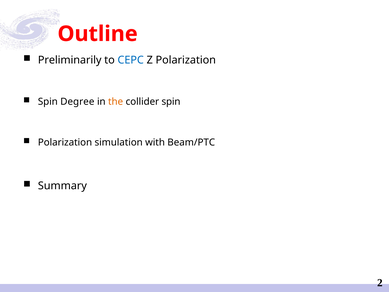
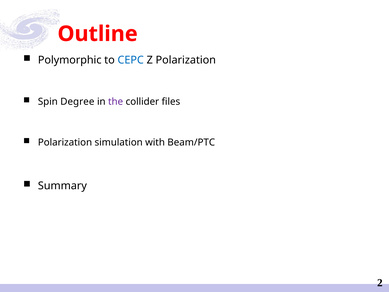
Preliminarily: Preliminarily -> Polymorphic
the colour: orange -> purple
collider spin: spin -> files
